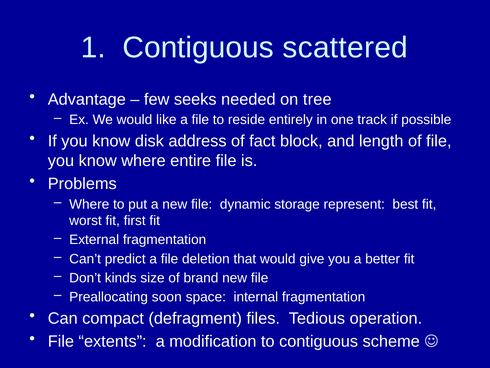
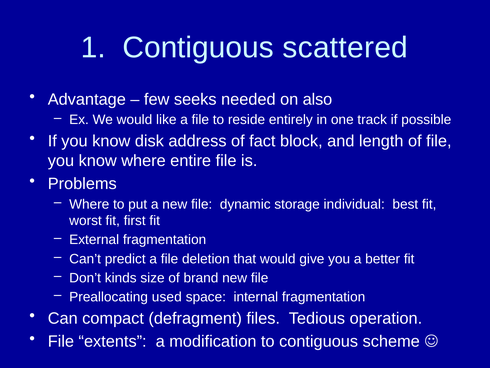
tree: tree -> also
represent: represent -> individual
soon: soon -> used
